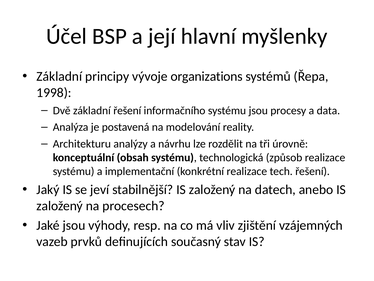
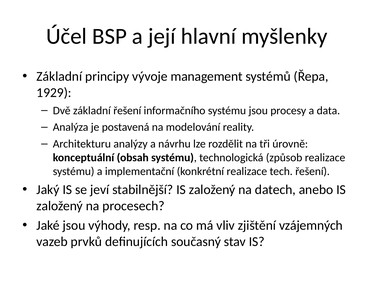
organizations: organizations -> management
1998: 1998 -> 1929
